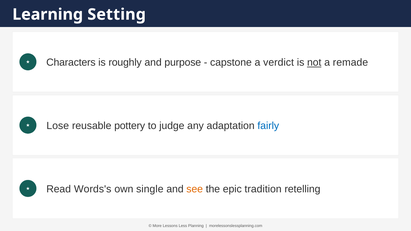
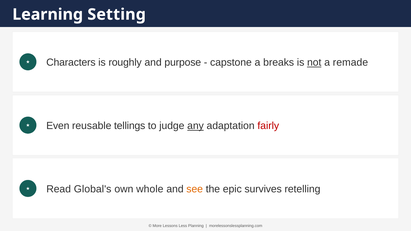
verdict: verdict -> breaks
Lose: Lose -> Even
pottery: pottery -> tellings
any underline: none -> present
fairly colour: blue -> red
Words's: Words's -> Global's
single: single -> whole
tradition: tradition -> survives
